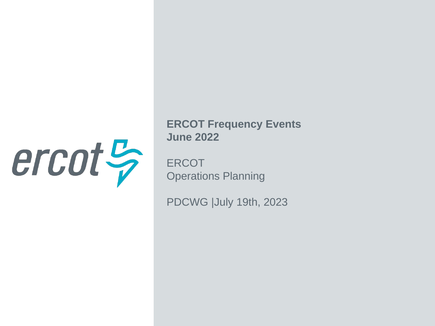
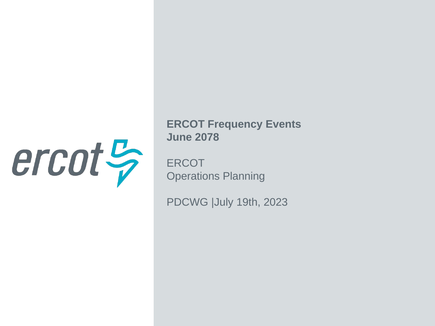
2022: 2022 -> 2078
